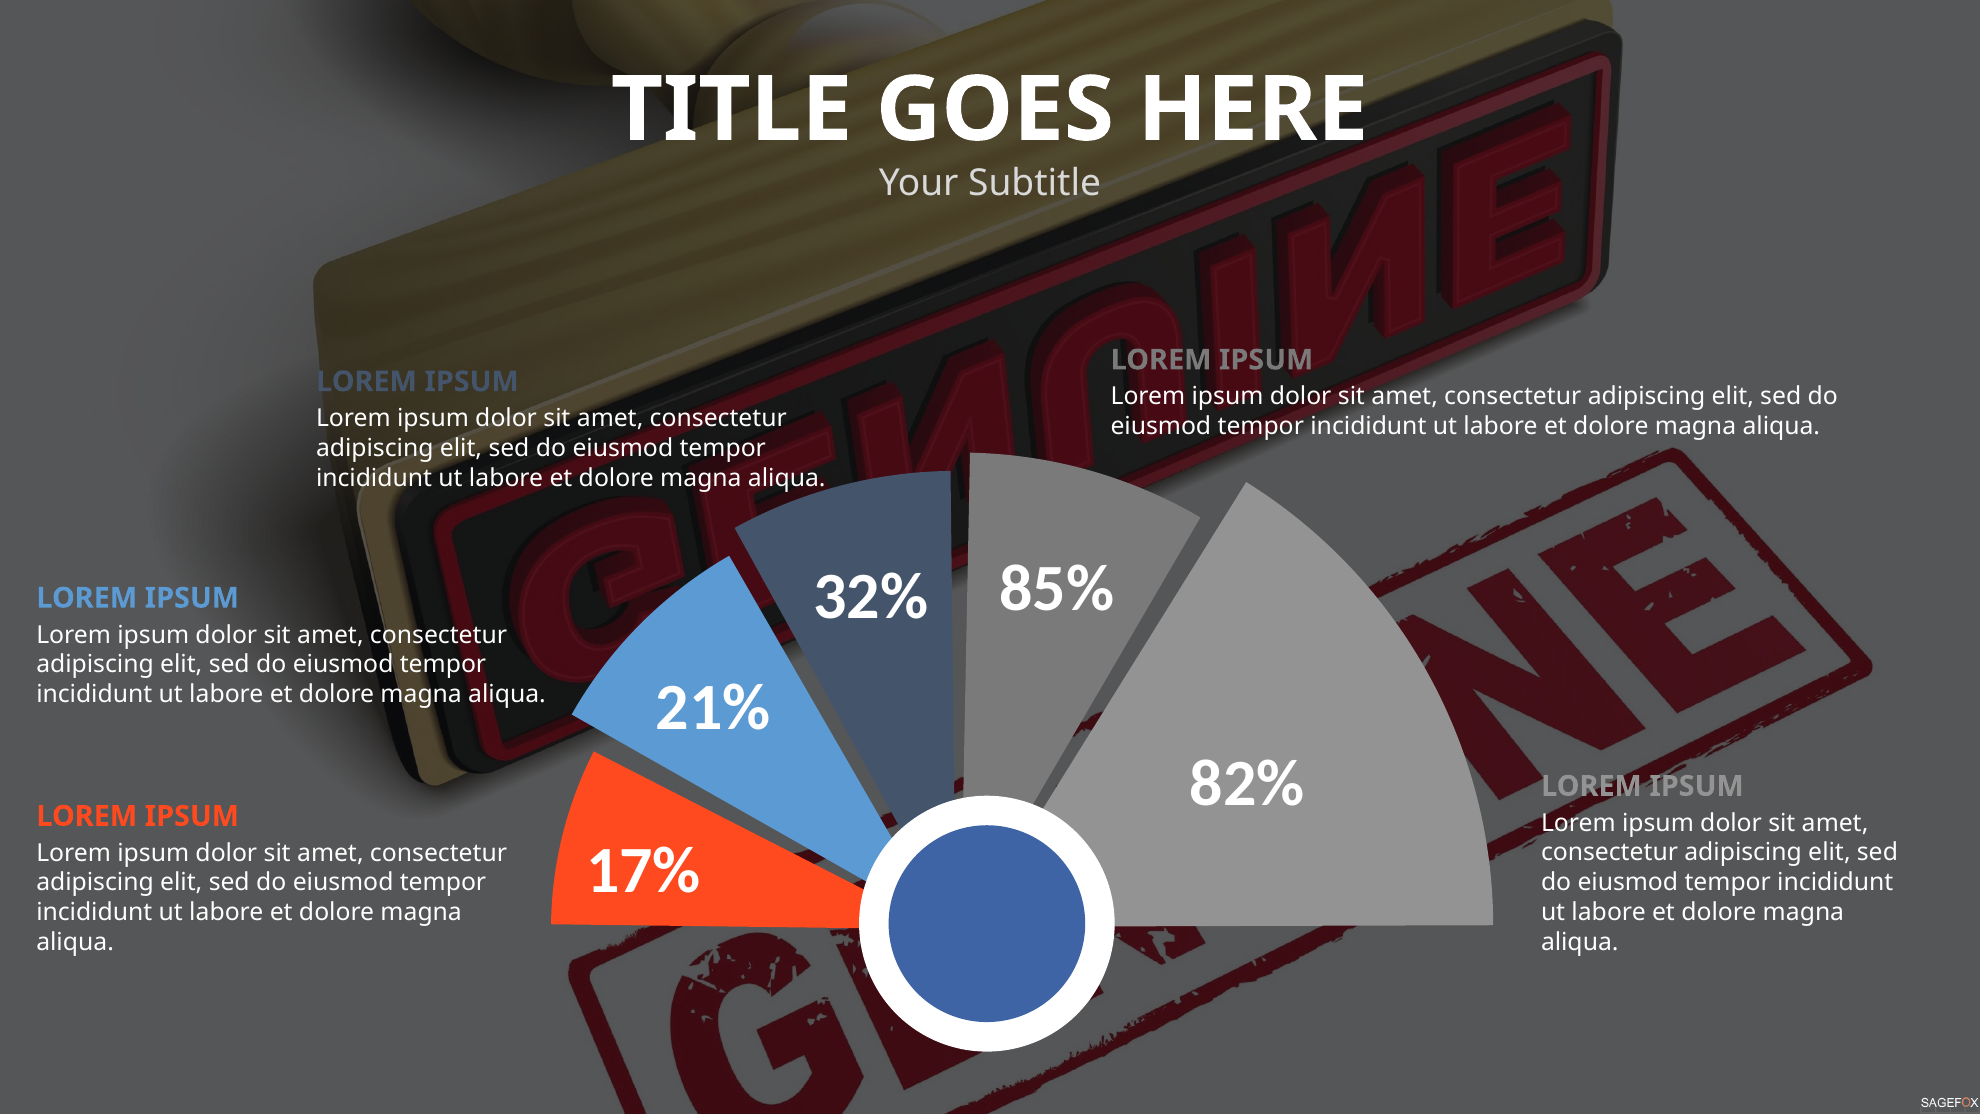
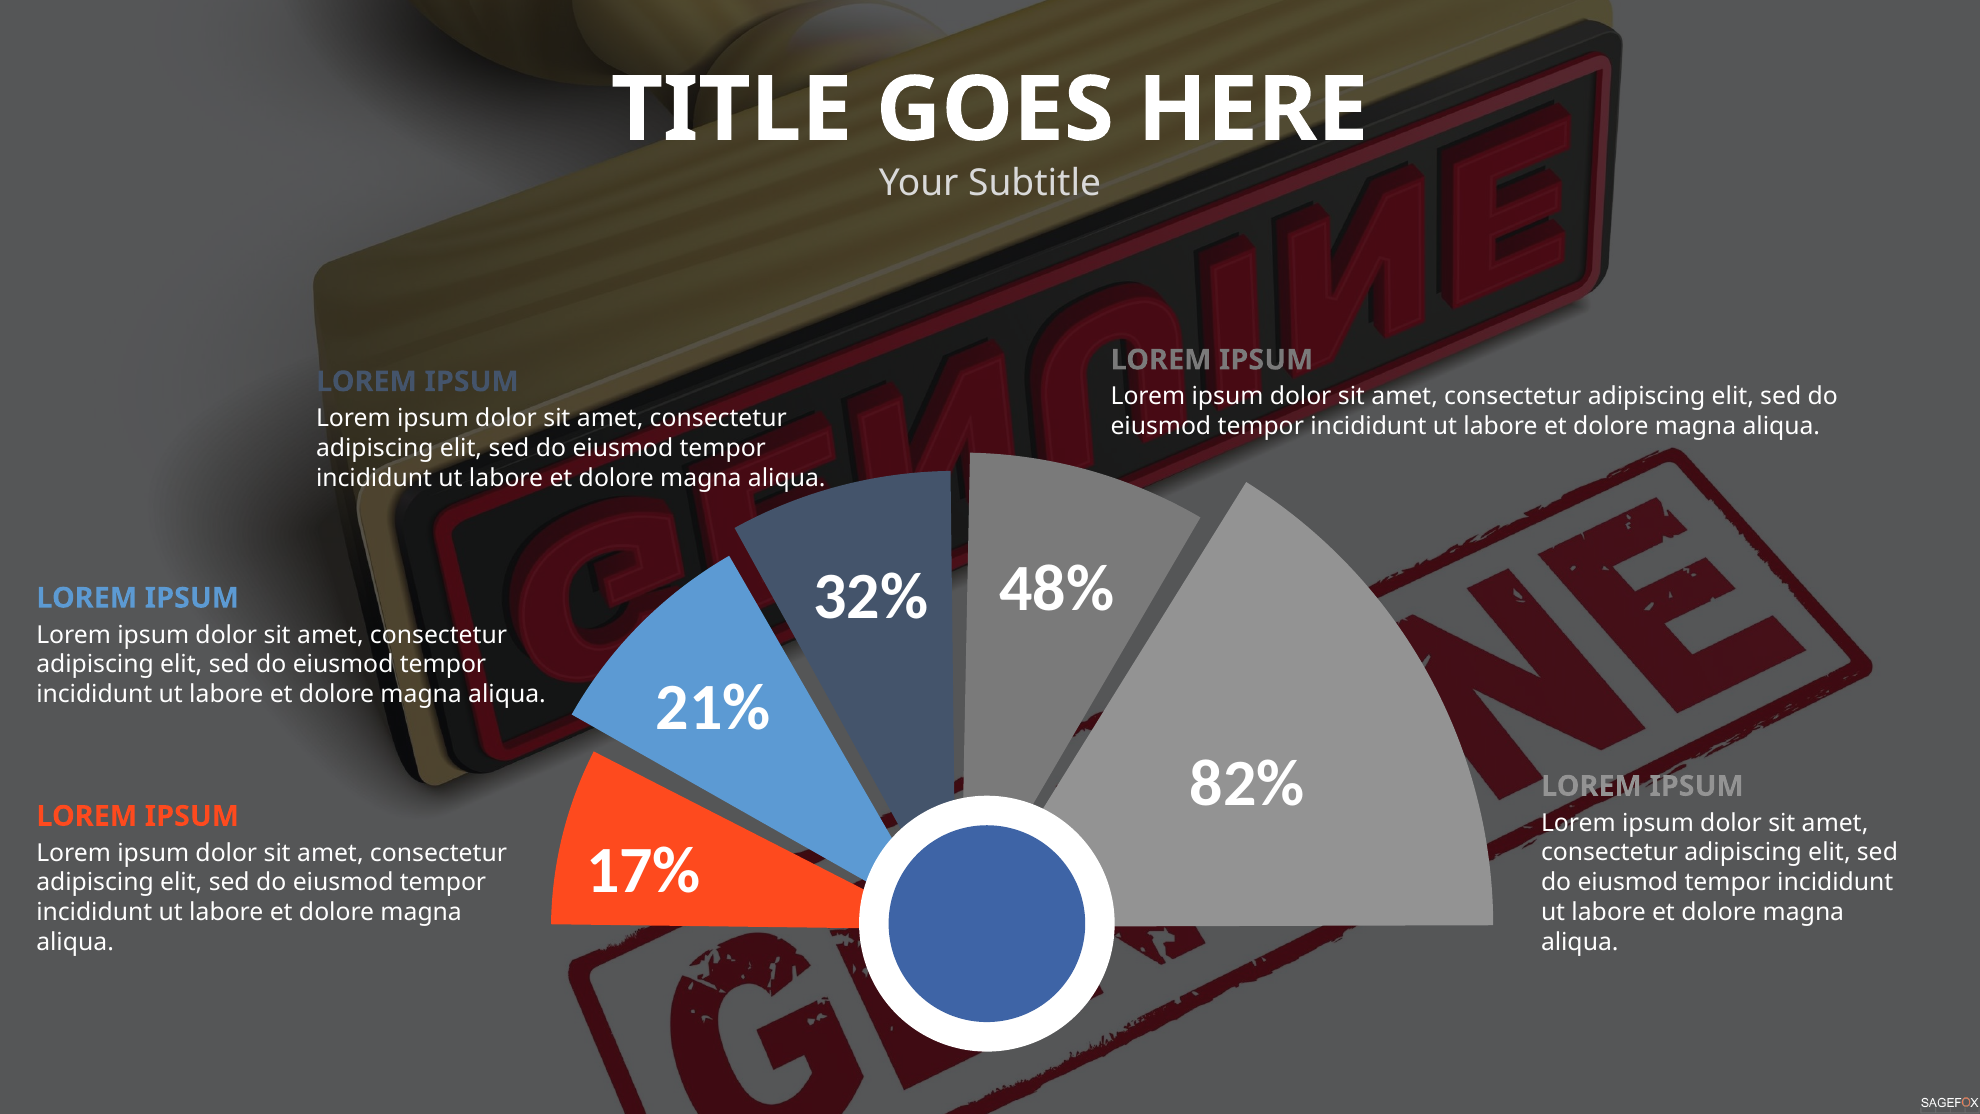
85%: 85% -> 48%
